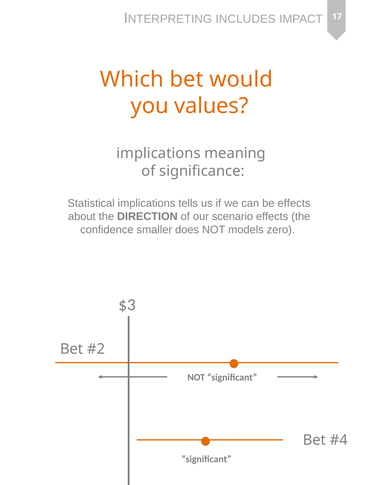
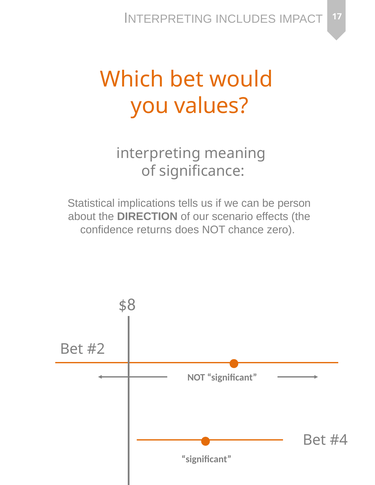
implications at (158, 153): implications -> interpreting
be effects: effects -> person
smaller: smaller -> returns
models: models -> chance
$3: $3 -> $8
